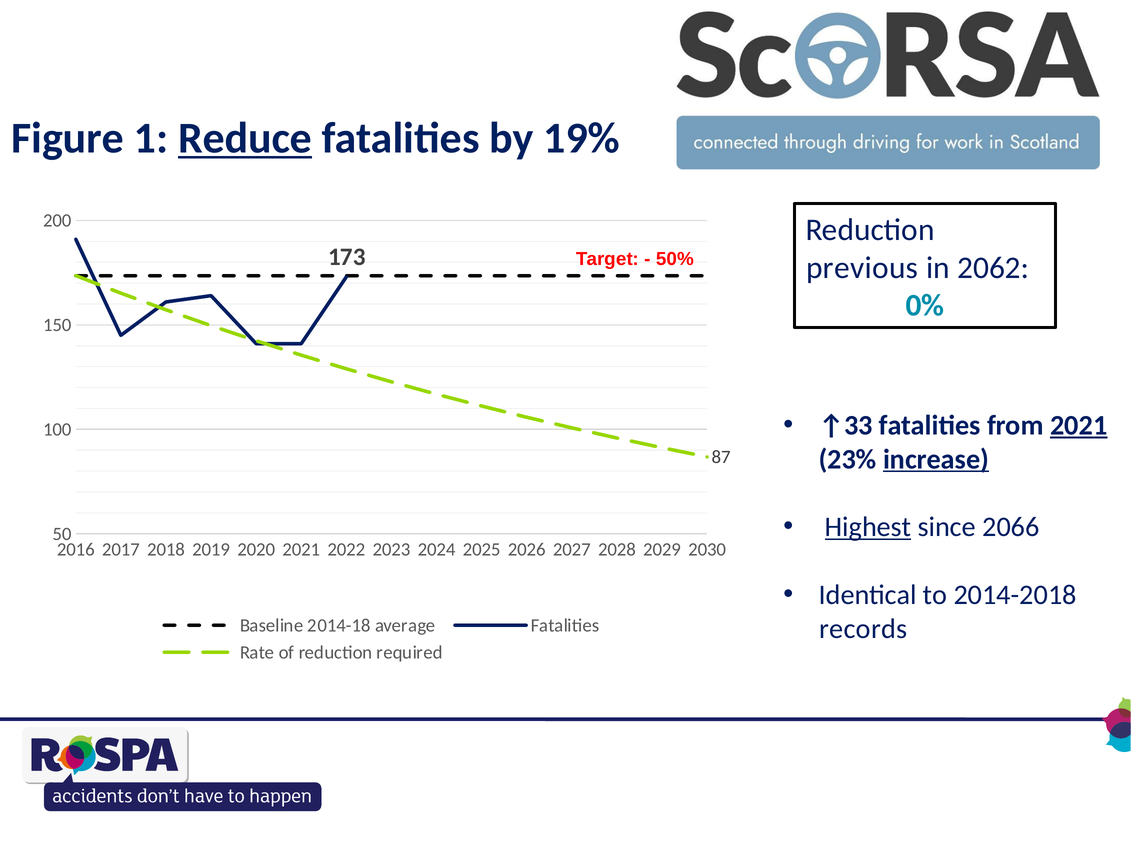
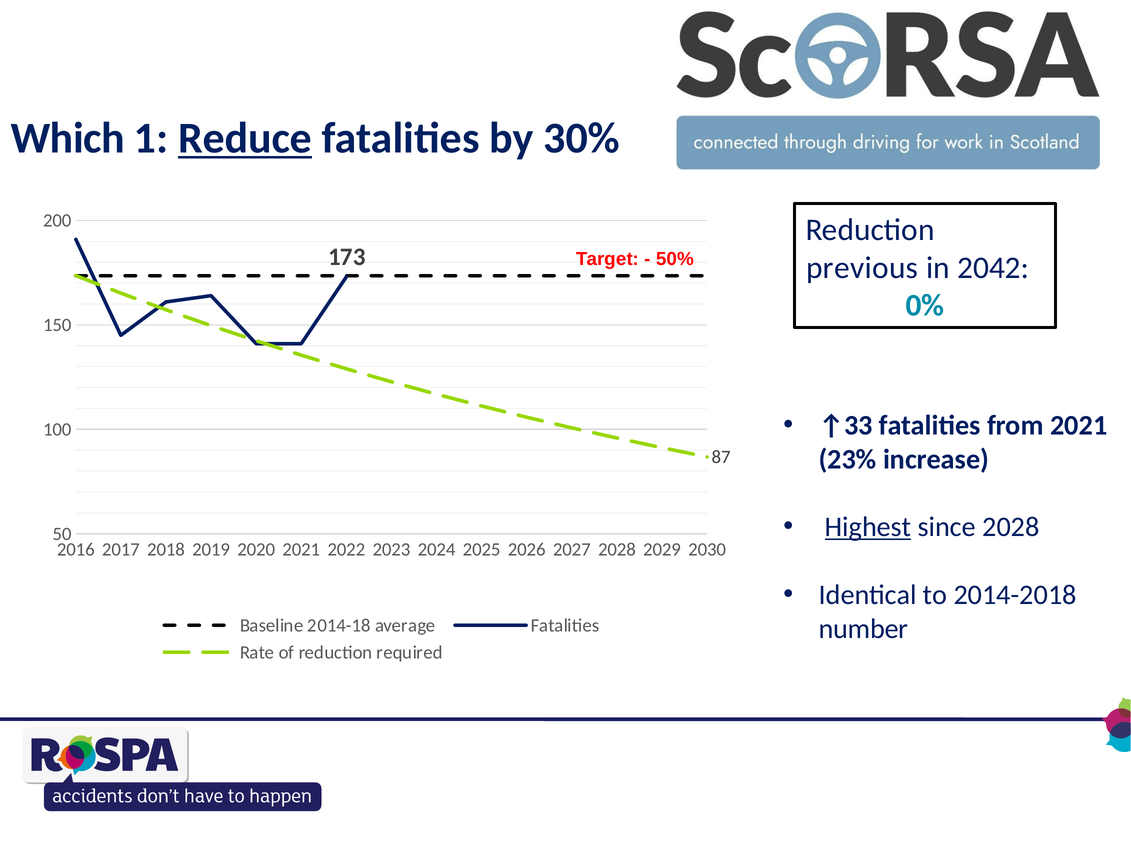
Figure: Figure -> Which
19%: 19% -> 30%
2062: 2062 -> 2042
2021 at (1079, 425) underline: present -> none
increase underline: present -> none
since 2066: 2066 -> 2028
records: records -> number
